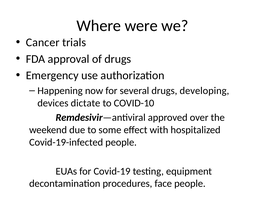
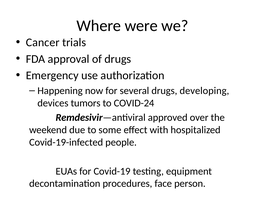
dictate: dictate -> tumors
COVID-10: COVID-10 -> COVID-24
face people: people -> person
